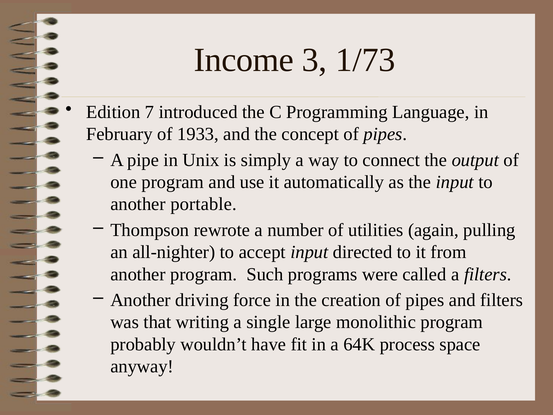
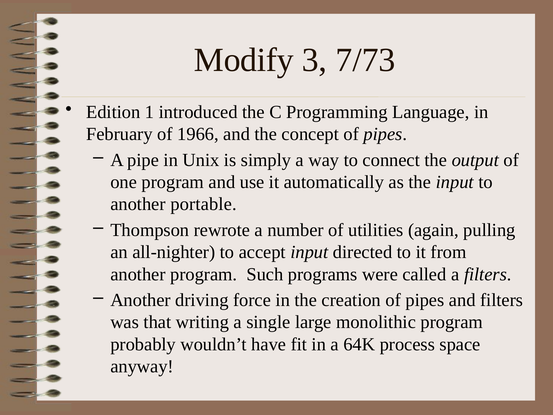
Income: Income -> Modify
1/73: 1/73 -> 7/73
7: 7 -> 1
1933: 1933 -> 1966
